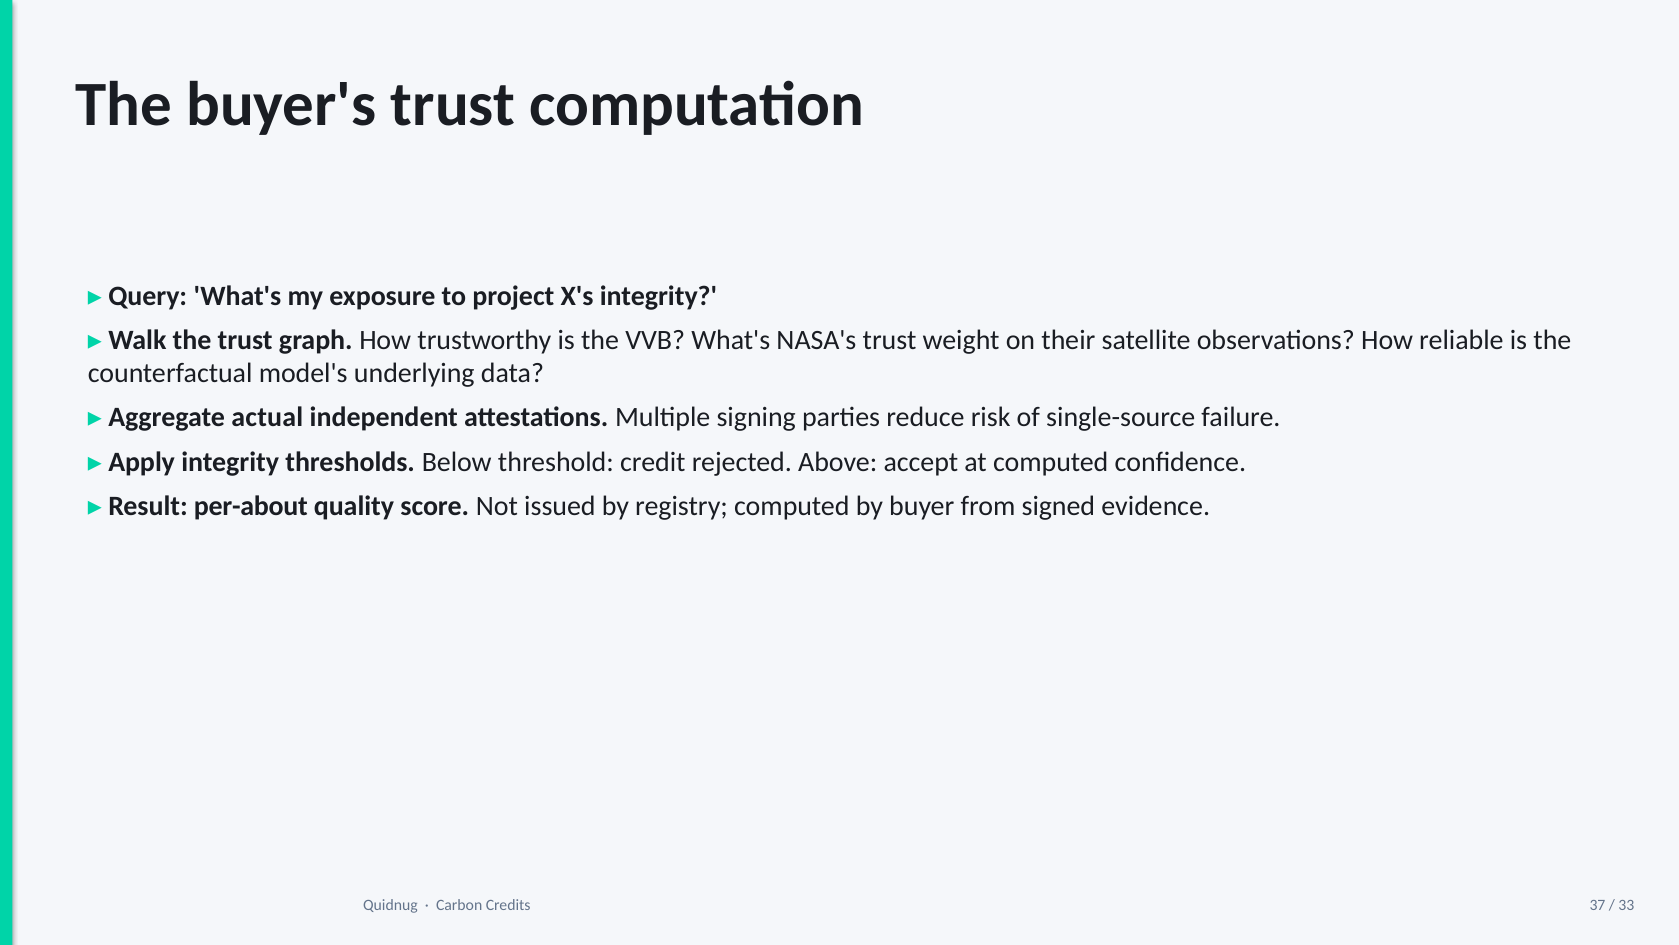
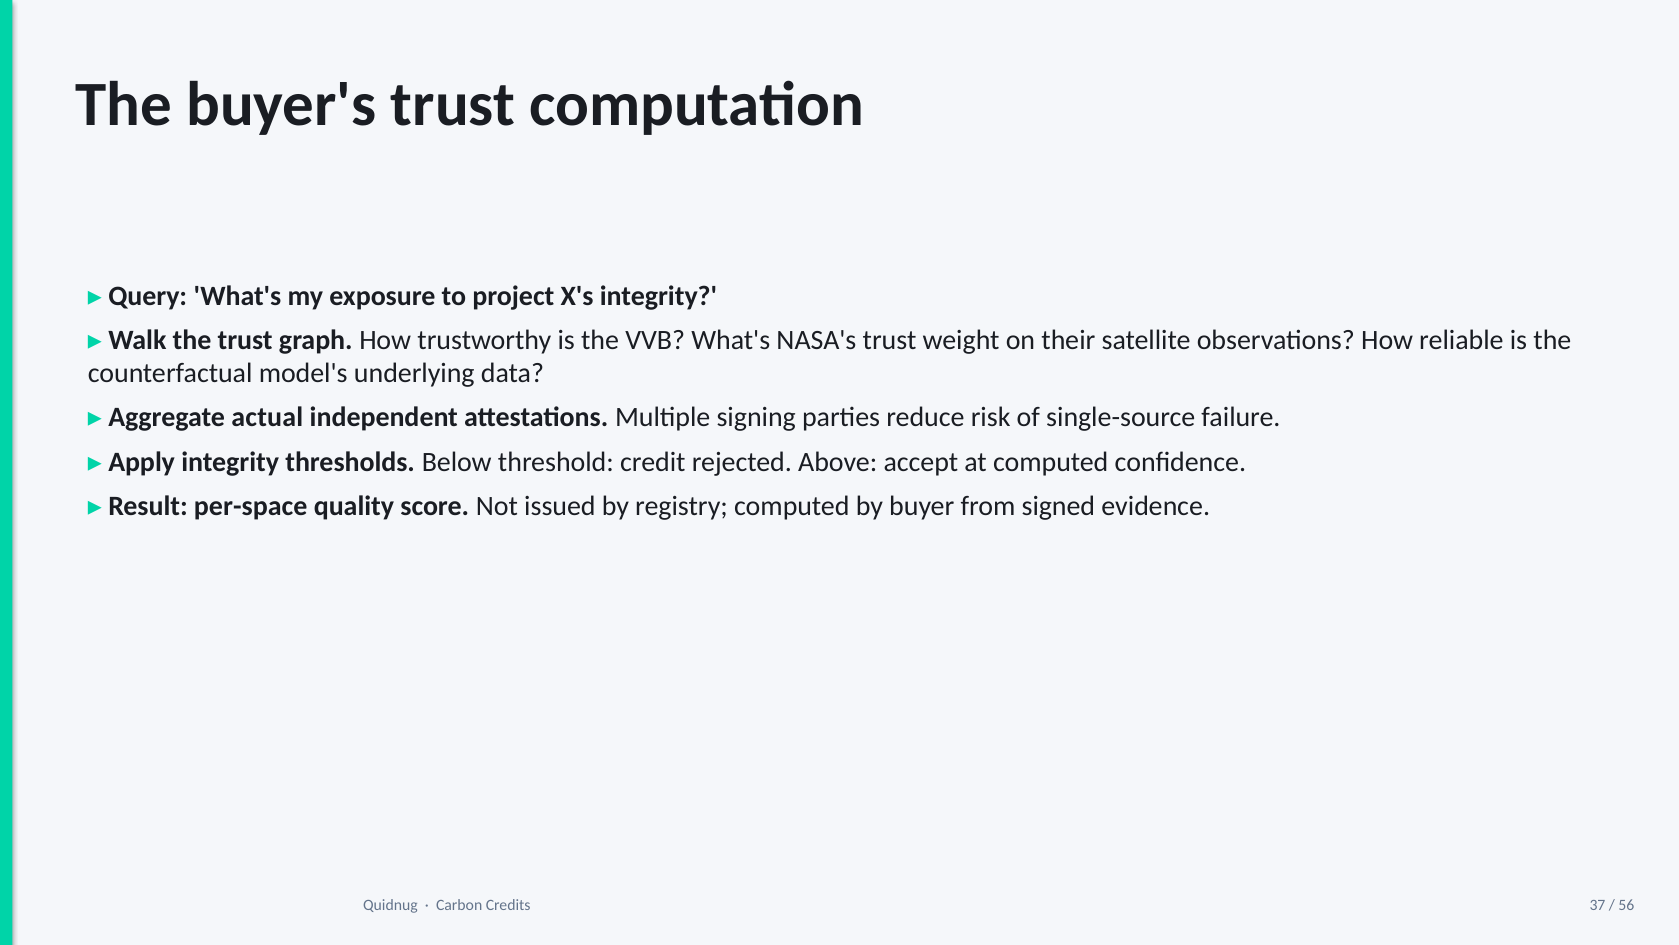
per-about: per-about -> per-space
33: 33 -> 56
